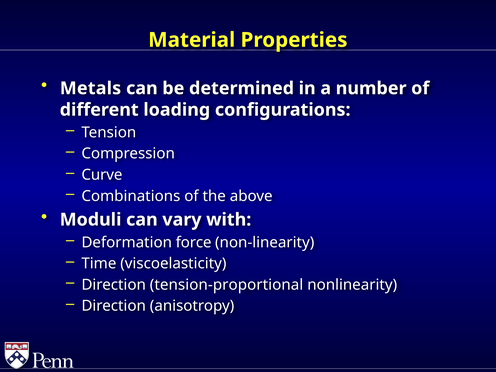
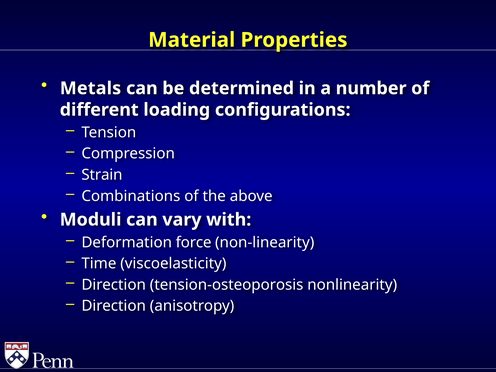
Curve: Curve -> Strain
tension-proportional: tension-proportional -> tension-osteoporosis
